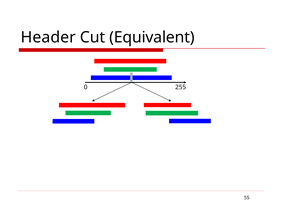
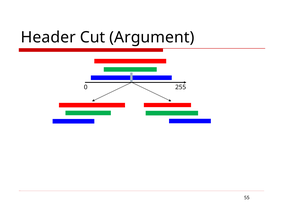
Equivalent: Equivalent -> Argument
